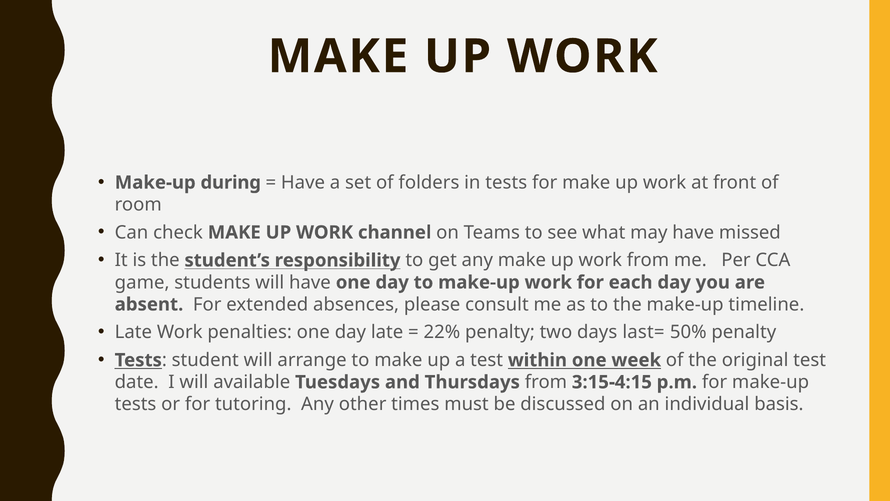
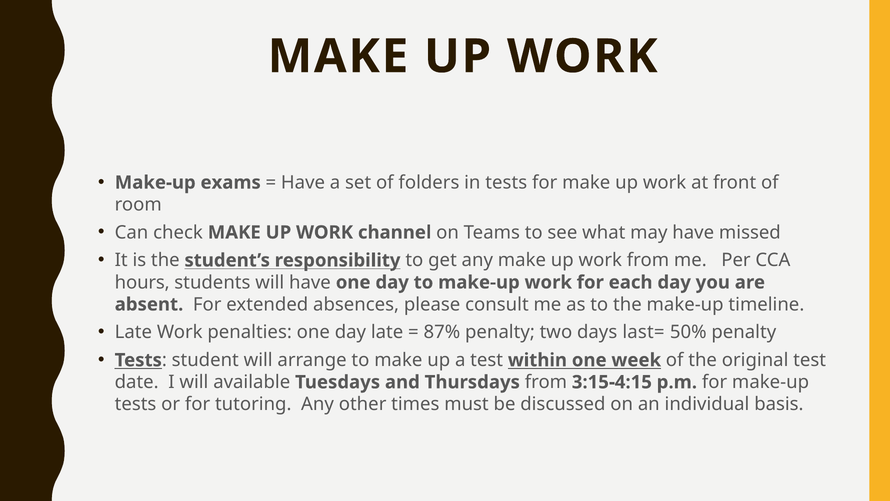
during: during -> exams
game: game -> hours
22%: 22% -> 87%
